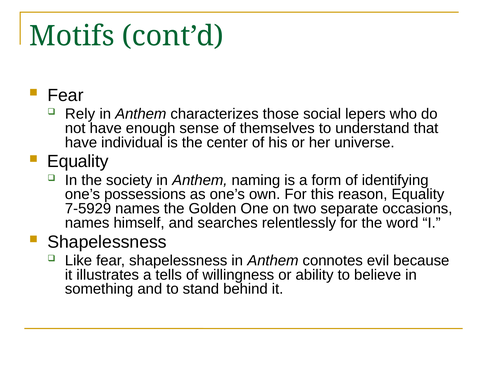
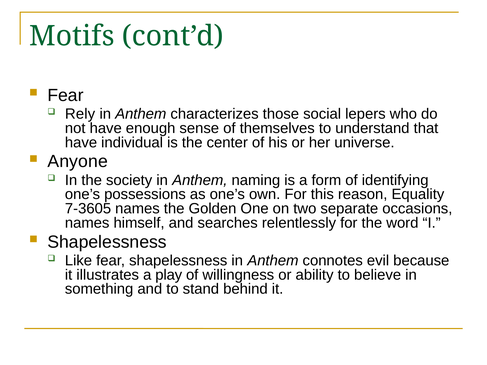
Equality at (78, 162): Equality -> Anyone
7-5929: 7-5929 -> 7-3605
tells: tells -> play
